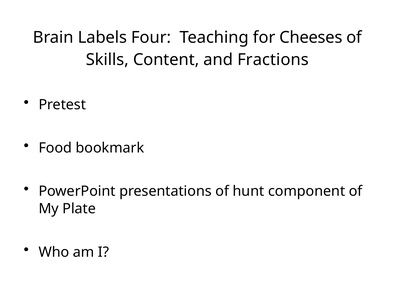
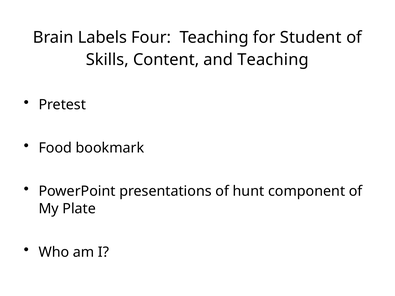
Cheeses: Cheeses -> Student
and Fractions: Fractions -> Teaching
